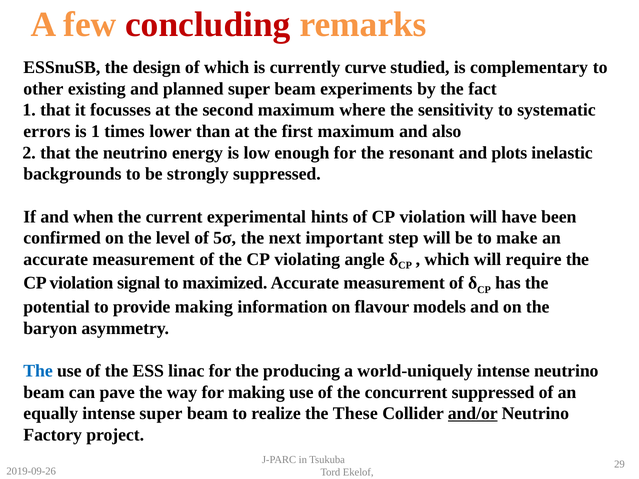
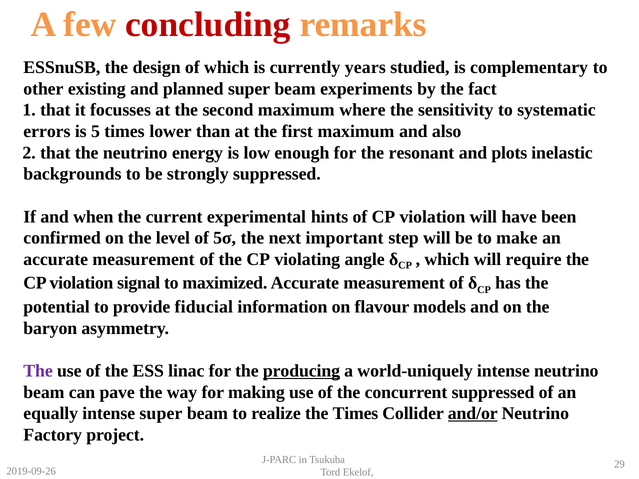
curve: curve -> years
is 1: 1 -> 5
provide making: making -> fiducial
The at (38, 371) colour: blue -> purple
producing underline: none -> present
the These: These -> Times
